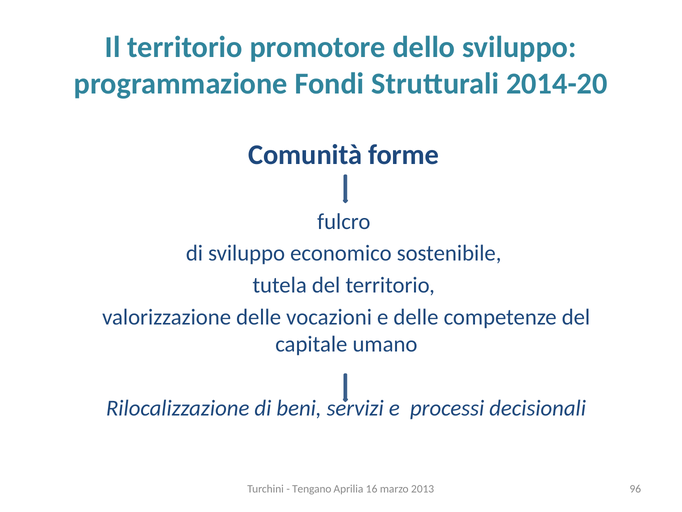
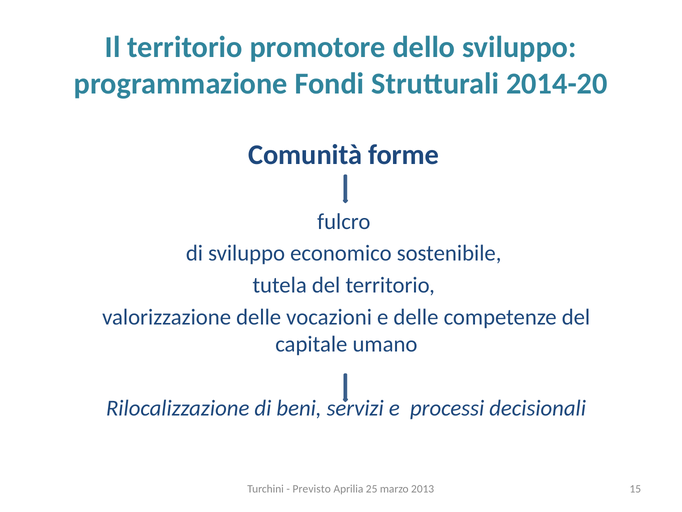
Tengano: Tengano -> Previsto
16: 16 -> 25
96: 96 -> 15
